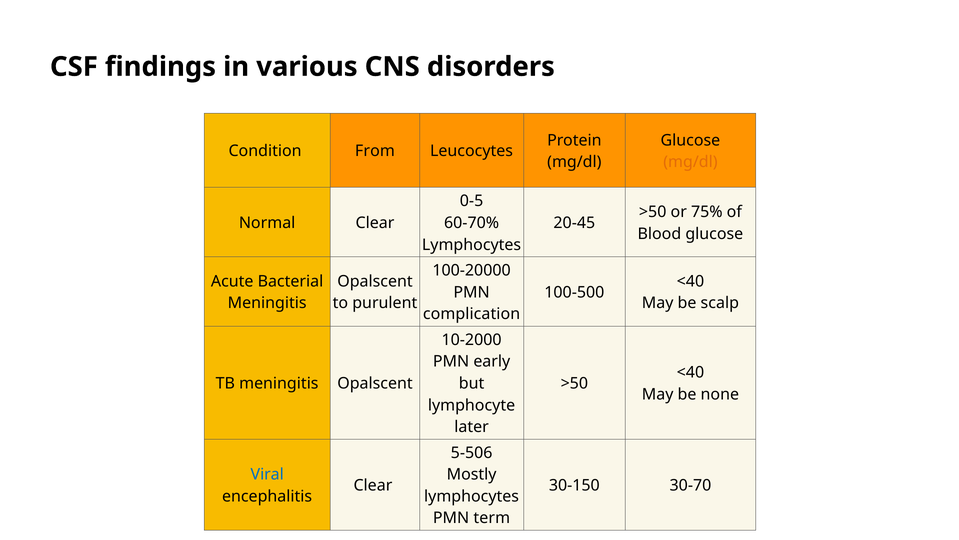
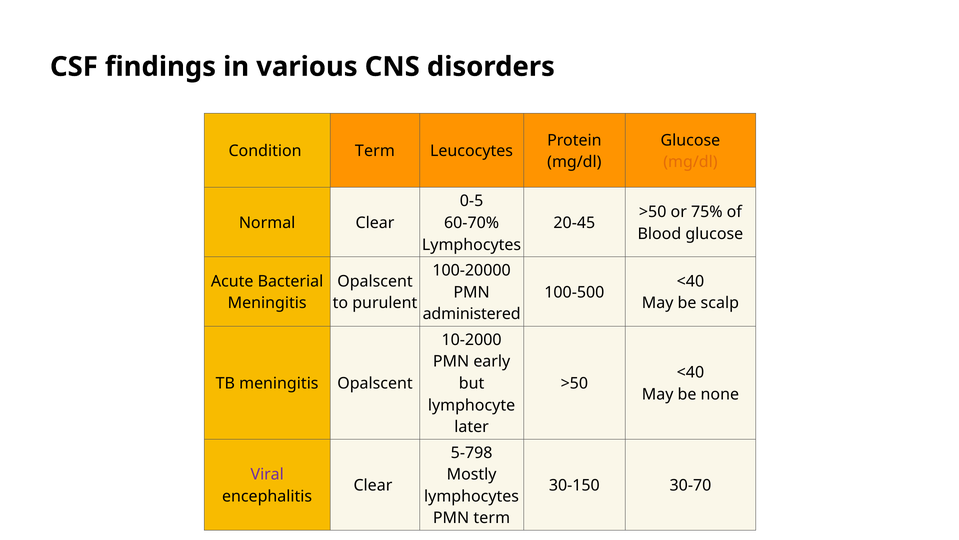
Condition From: From -> Term
complication: complication -> administered
5-506: 5-506 -> 5-798
Viral colour: blue -> purple
